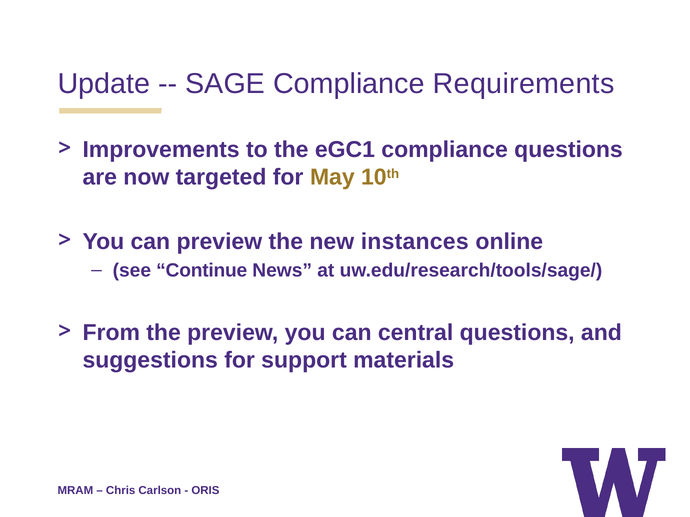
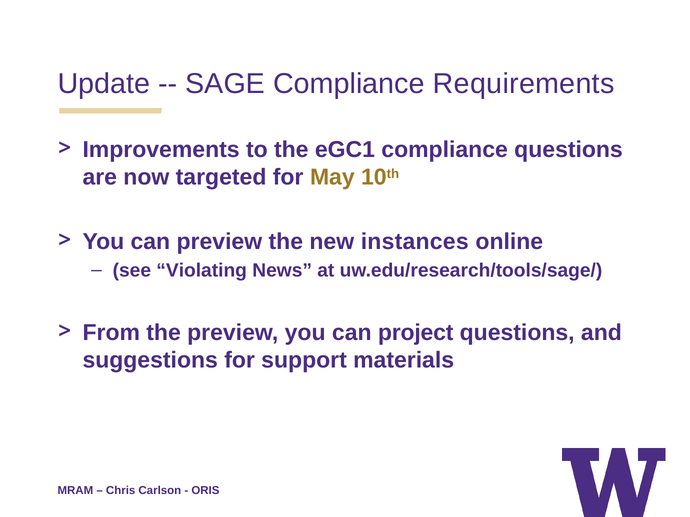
Continue: Continue -> Violating
central: central -> project
